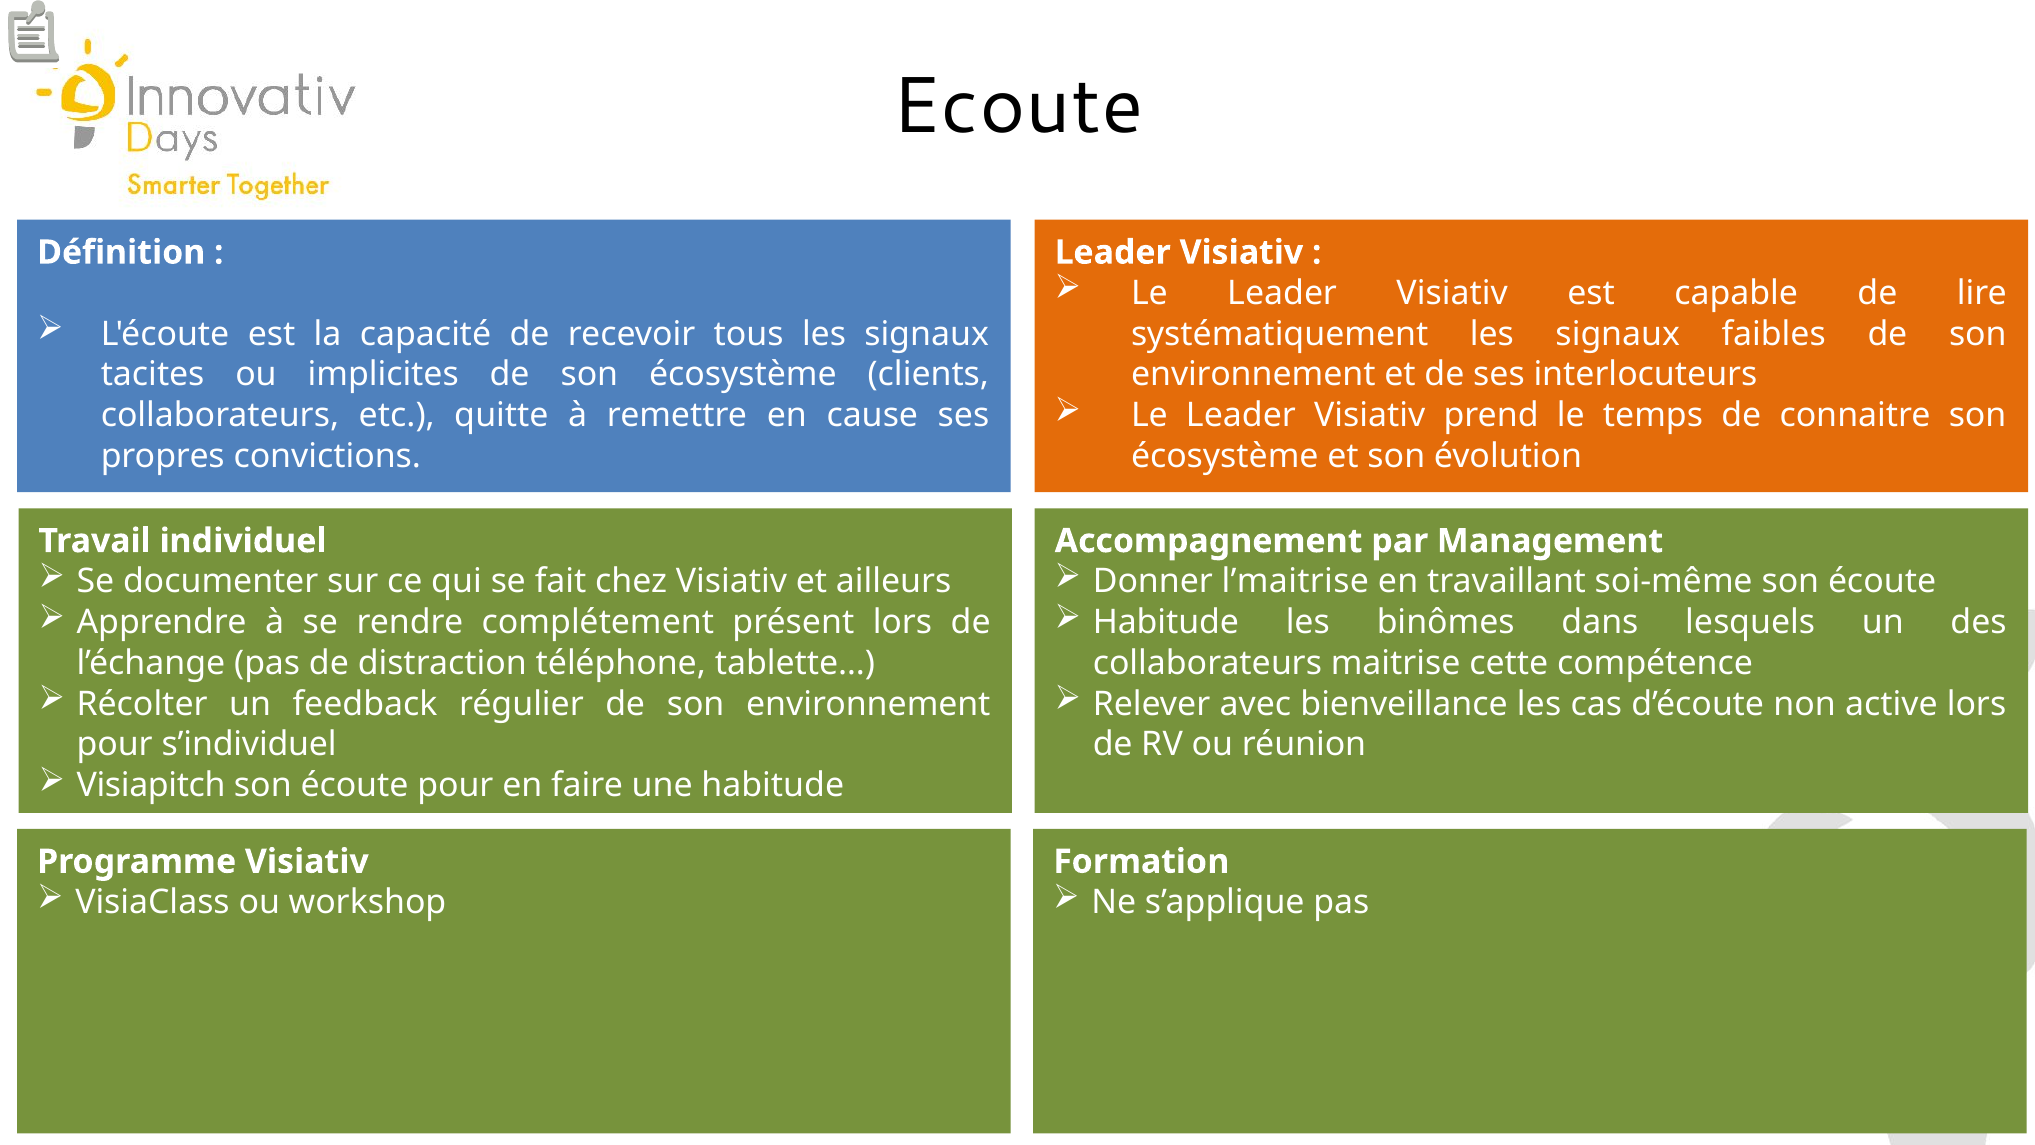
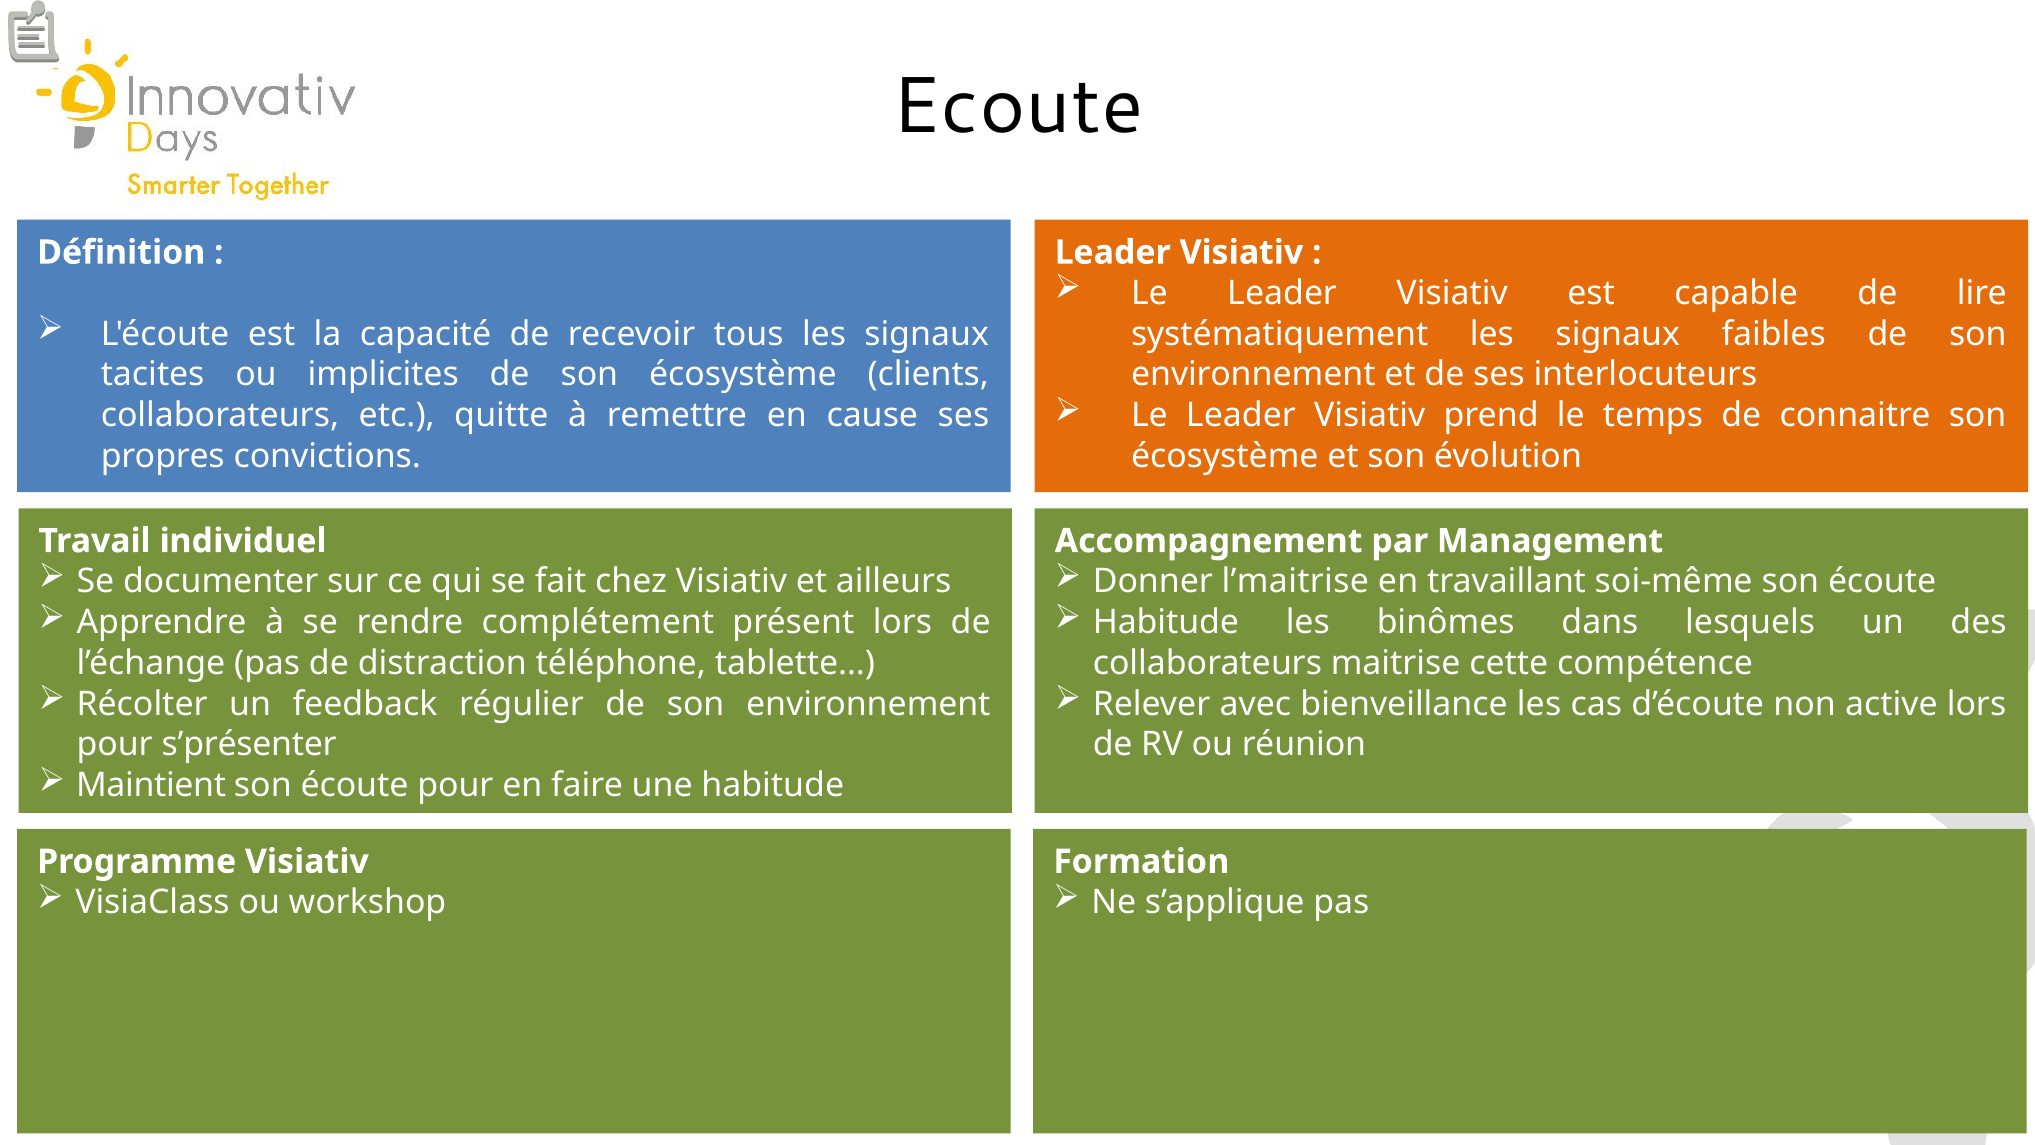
s’individuel: s’individuel -> s’présenter
Visiapitch: Visiapitch -> Maintient
